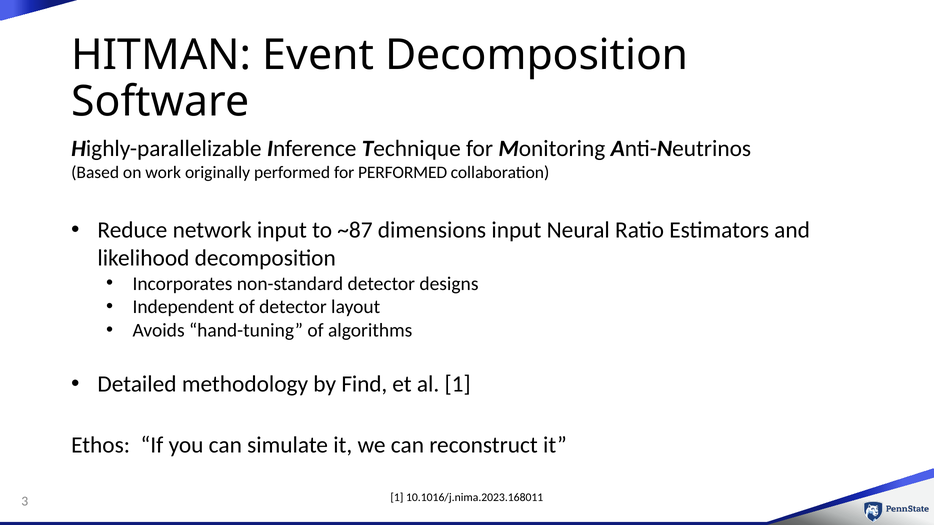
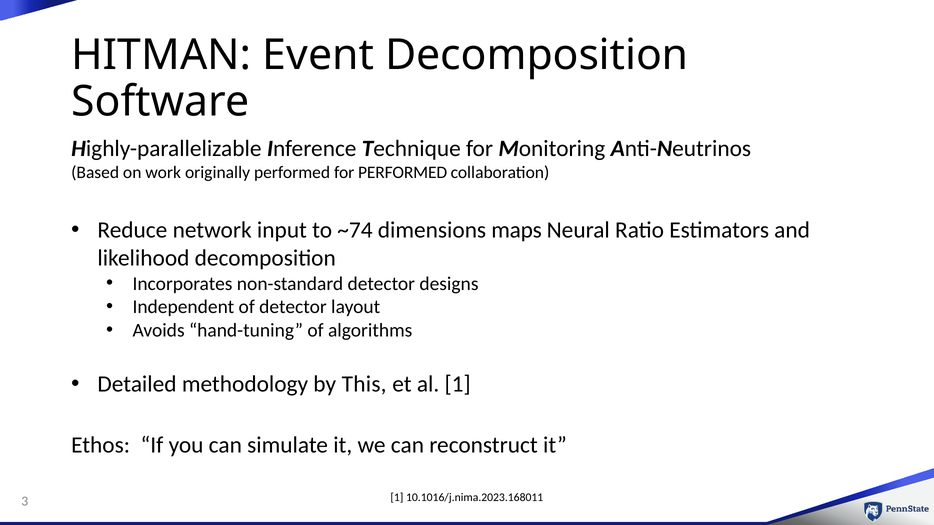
~87: ~87 -> ~74
dimensions input: input -> maps
Find: Find -> This
